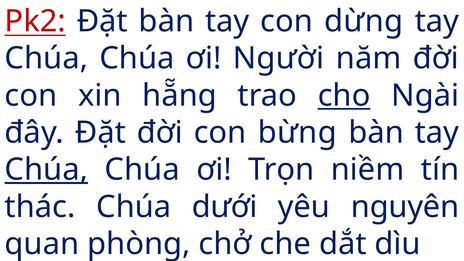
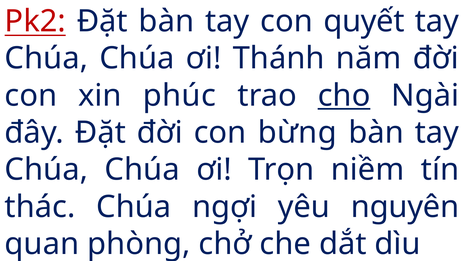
dừng: dừng -> quyết
Người: Người -> Thánh
hẵng: hẵng -> phúc
Chúa at (46, 170) underline: present -> none
dưới: dưới -> ngợi
